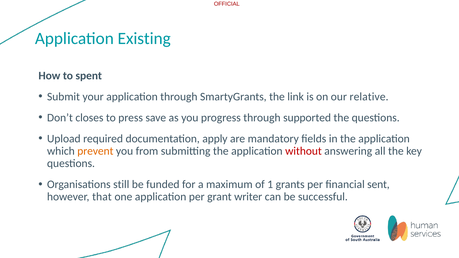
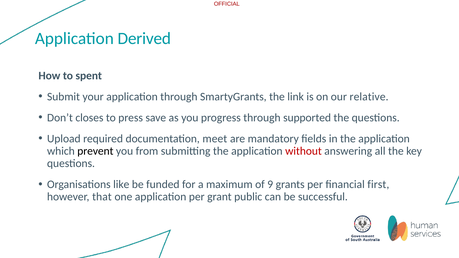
Existing: Existing -> Derived
apply: apply -> meet
prevent colour: orange -> black
still: still -> like
1: 1 -> 9
sent: sent -> first
writer: writer -> public
